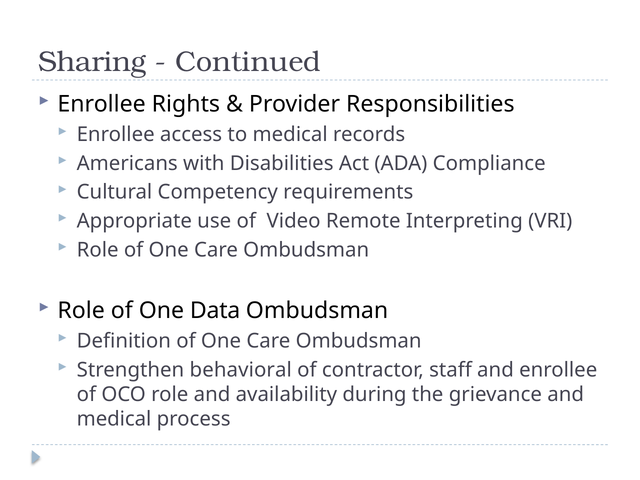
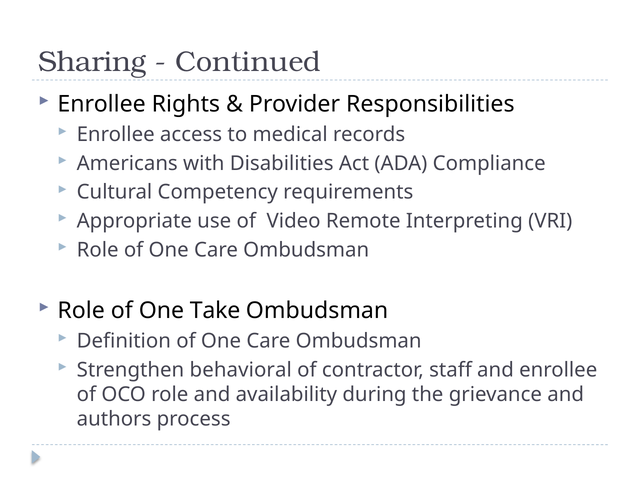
Data: Data -> Take
medical at (114, 419): medical -> authors
